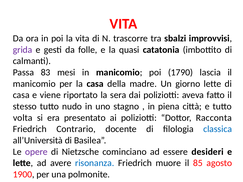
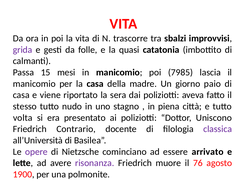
83: 83 -> 15
1790: 1790 -> 7985
giorno lette: lette -> paio
Racconta: Racconta -> Uniscono
classica colour: blue -> purple
desideri: desideri -> arrivato
risonanza colour: blue -> purple
85: 85 -> 76
